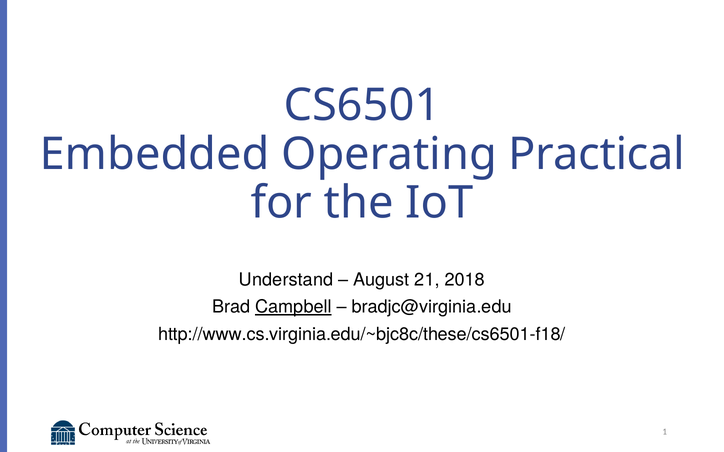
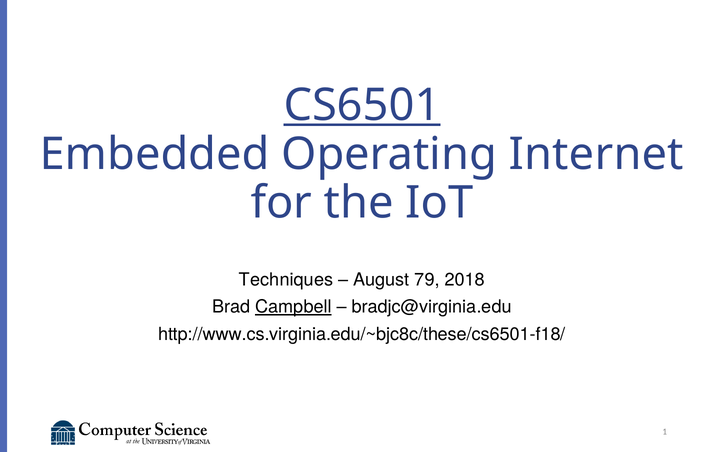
CS6501 underline: none -> present
Practical: Practical -> Internet
Understand: Understand -> Techniques
21: 21 -> 79
